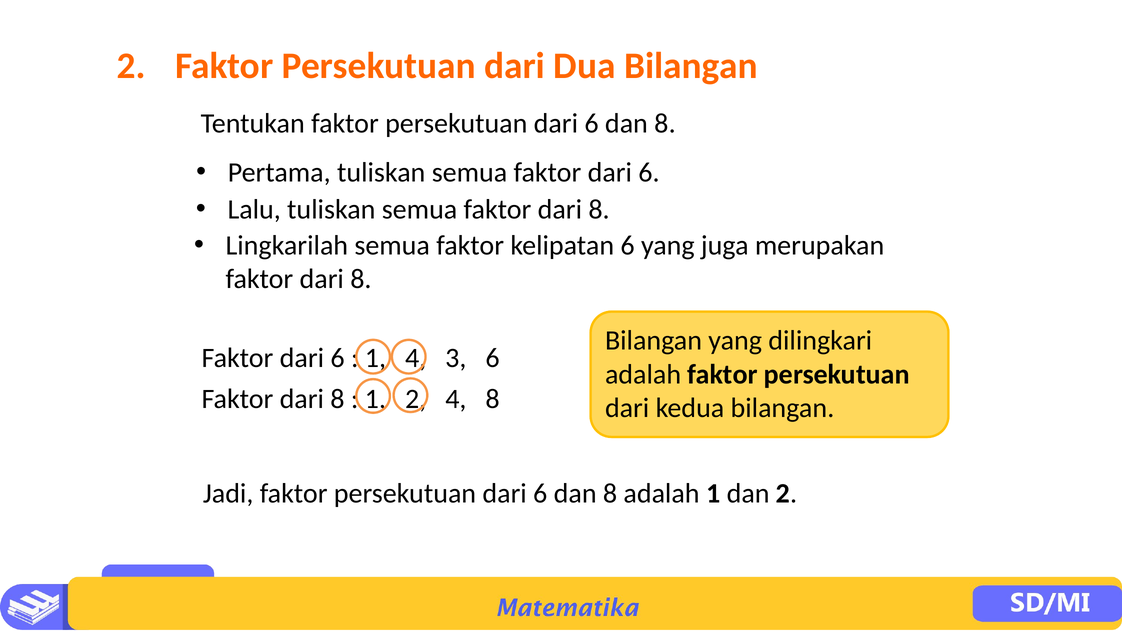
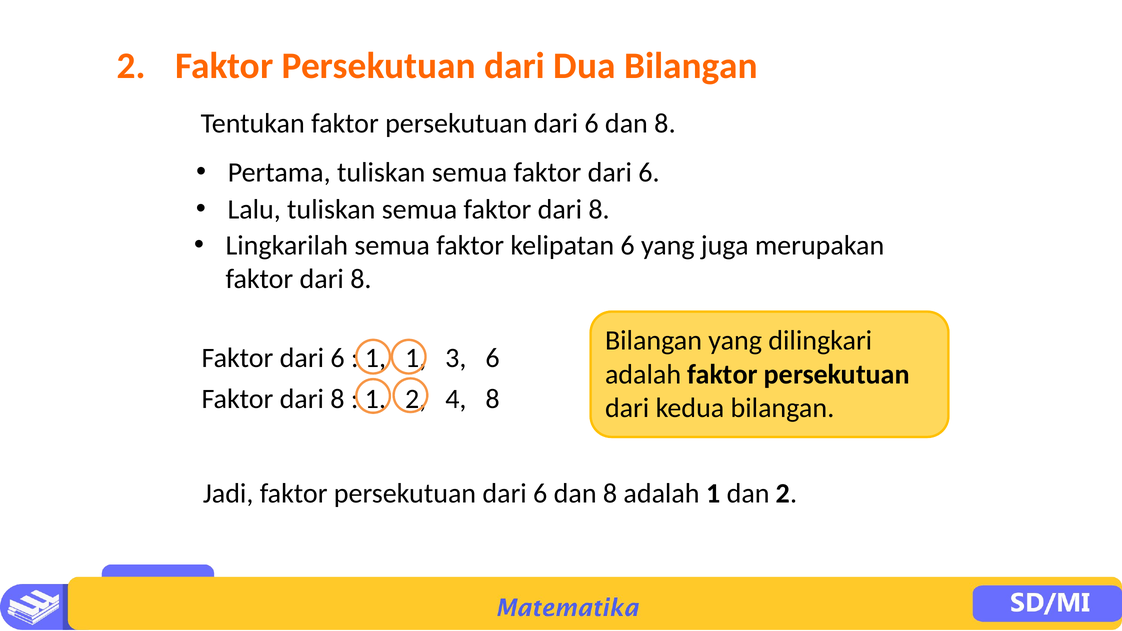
1 4: 4 -> 1
